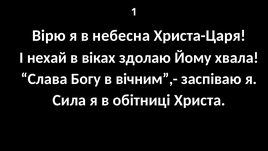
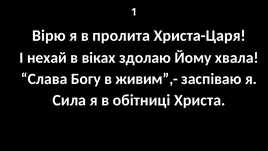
небесна: небесна -> пролита
вічним”,-: вічним”,- -> живим”,-
